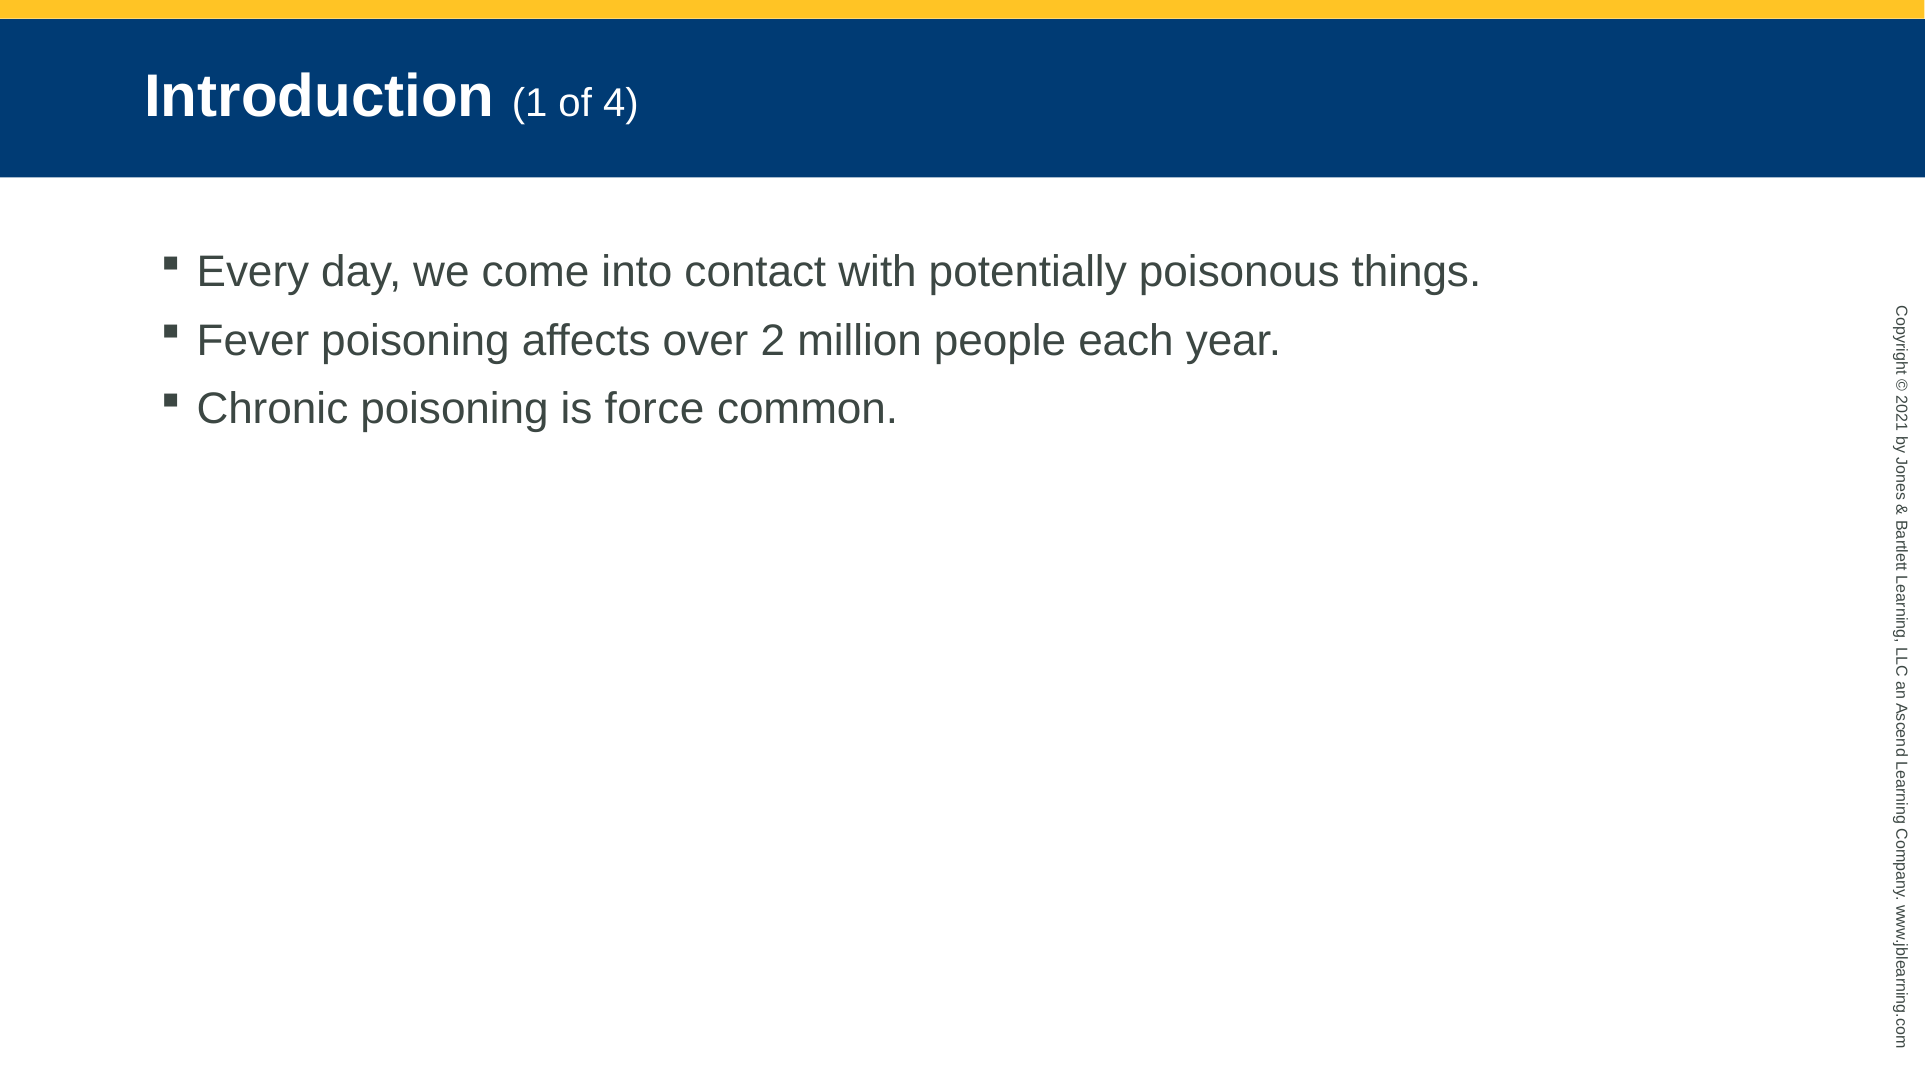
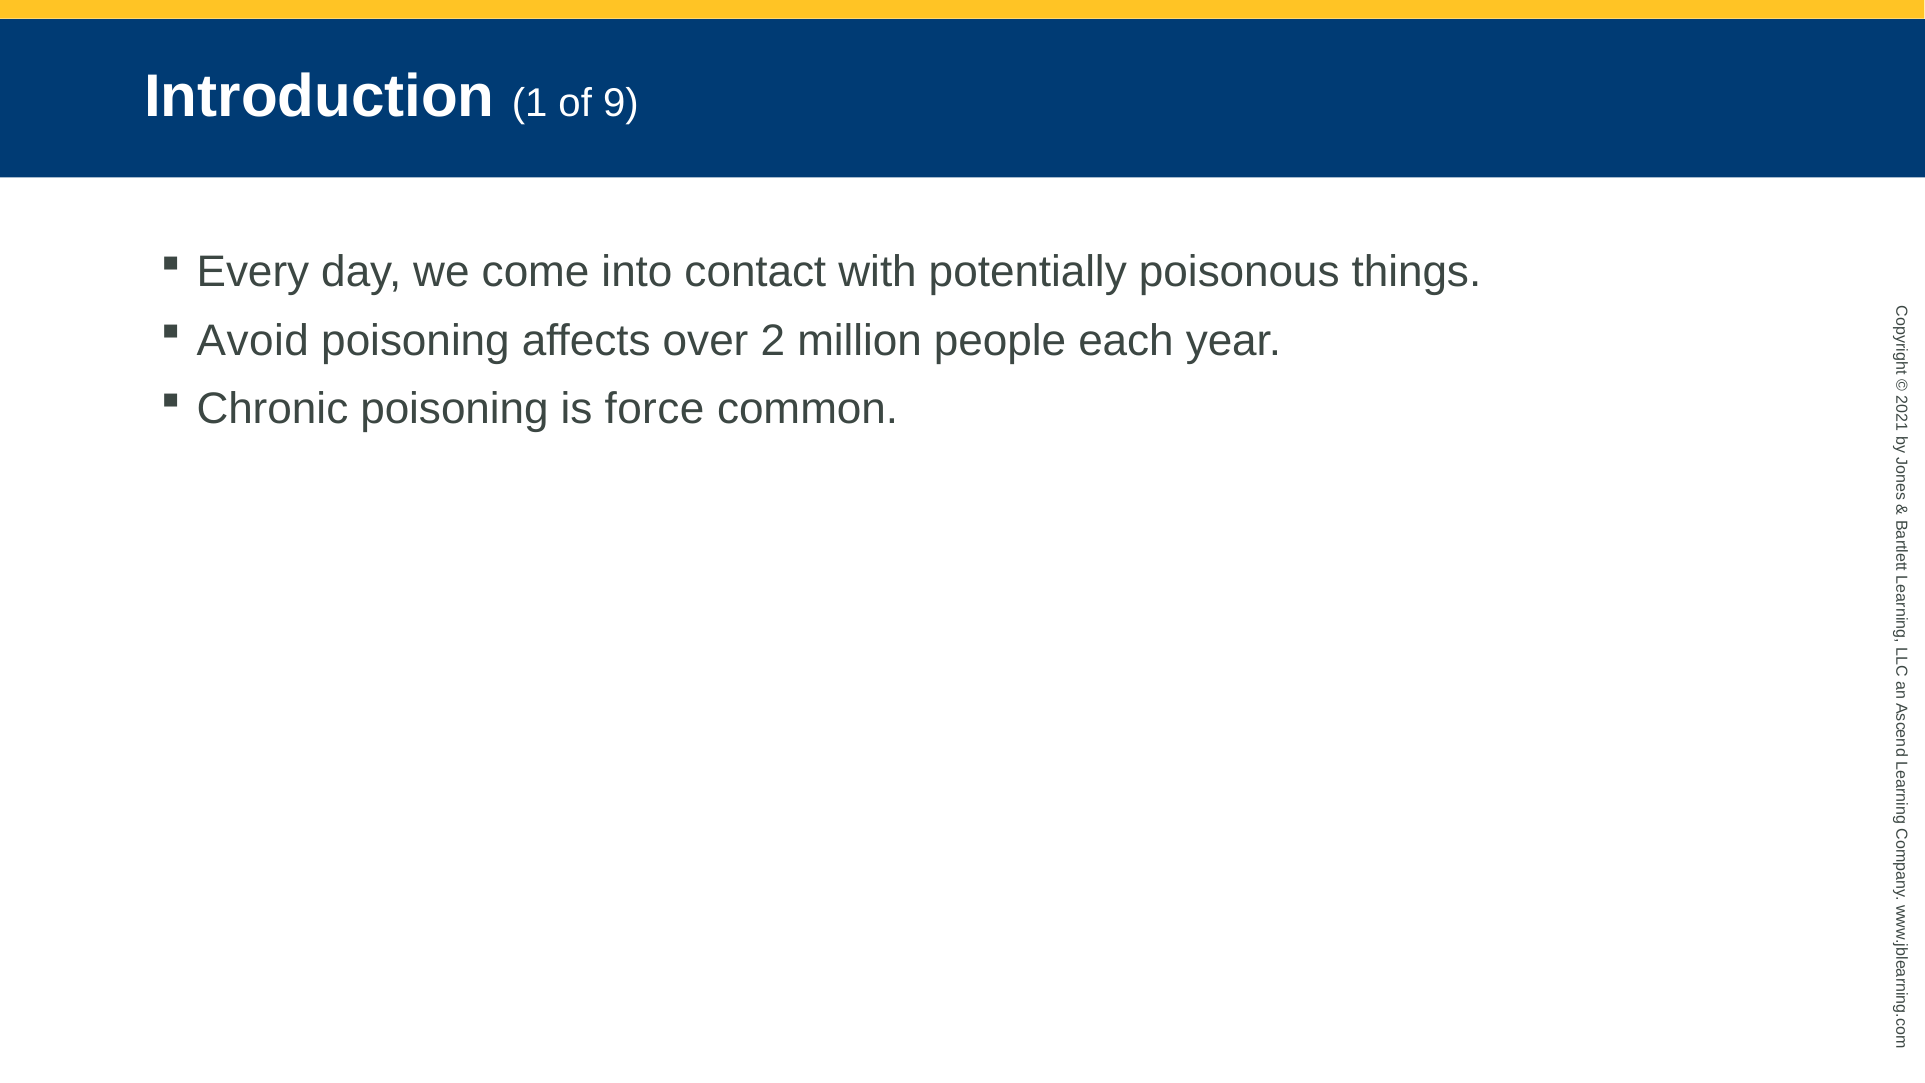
4: 4 -> 9
Fever: Fever -> Avoid
